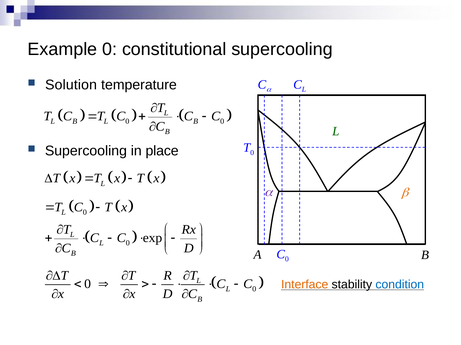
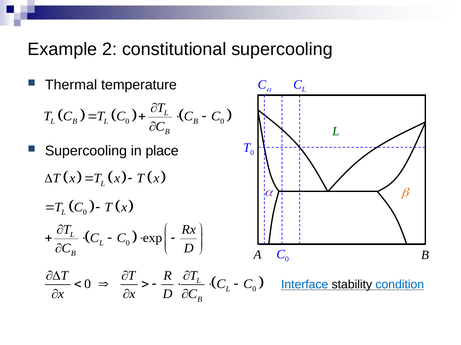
Example 0: 0 -> 2
Solution: Solution -> Thermal
Interface colour: orange -> blue
